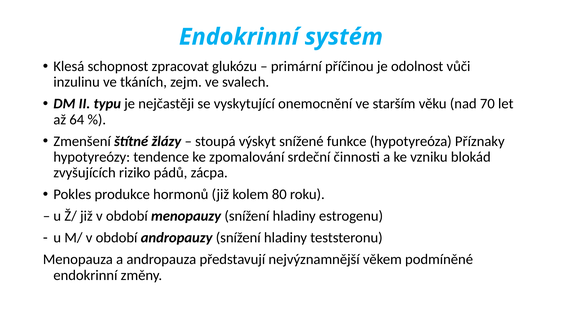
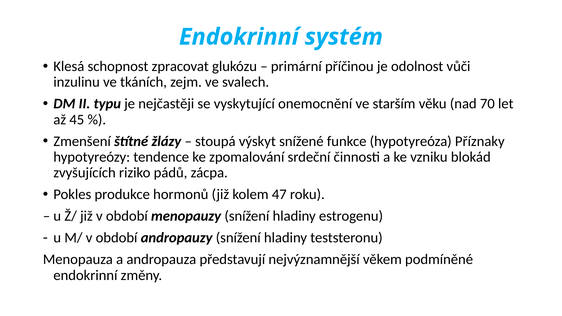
64: 64 -> 45
80: 80 -> 47
